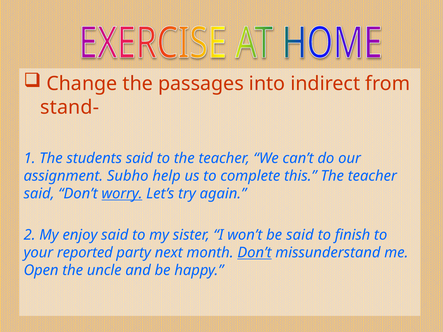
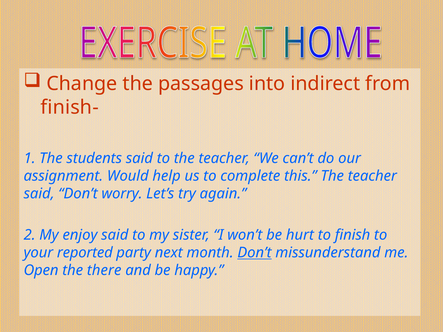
stand-: stand- -> finish-
Subho: Subho -> Would
worry underline: present -> none
be said: said -> hurt
uncle: uncle -> there
